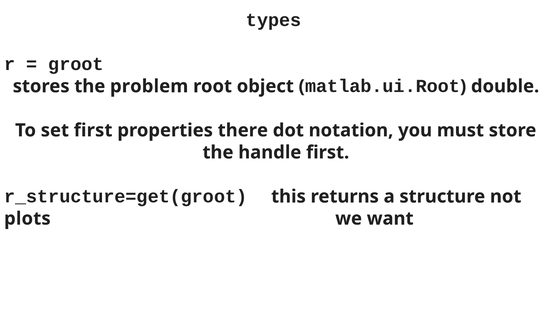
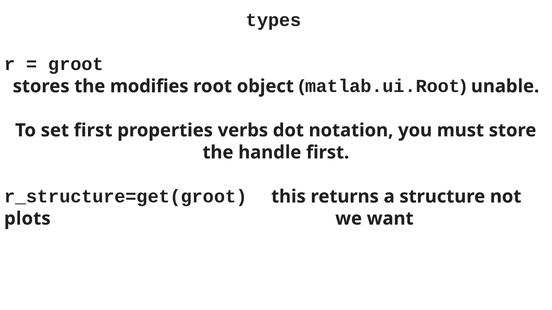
problem: problem -> modifies
double: double -> unable
there: there -> verbs
